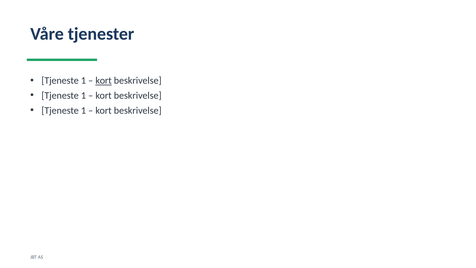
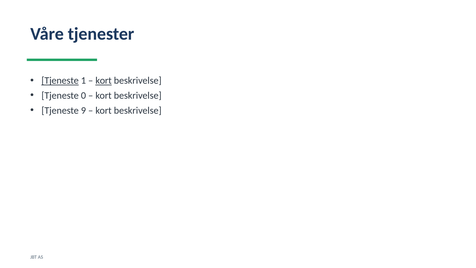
Tjeneste at (60, 81) underline: none -> present
1 at (83, 96): 1 -> 0
1 at (83, 110): 1 -> 9
